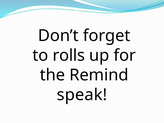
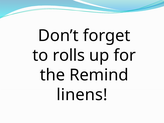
speak: speak -> linens
